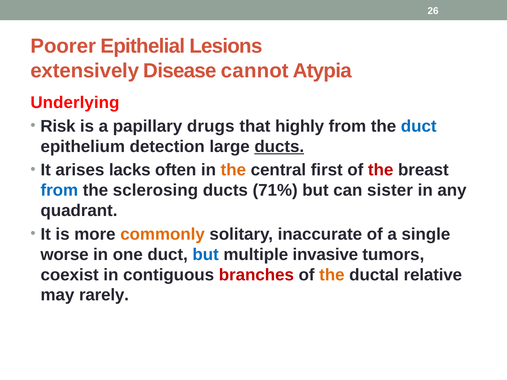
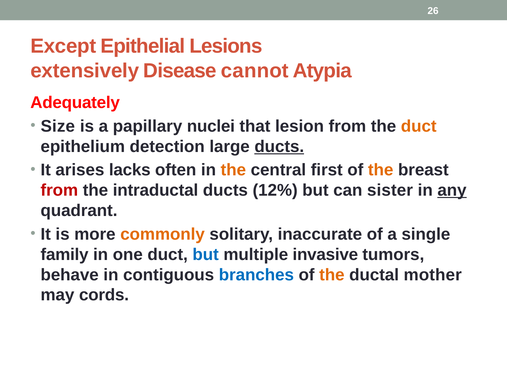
Poorer: Poorer -> Except
Underlying: Underlying -> Adequately
Risk: Risk -> Size
drugs: drugs -> nuclei
highly: highly -> lesion
duct at (419, 126) colour: blue -> orange
the at (381, 170) colour: red -> orange
from at (59, 190) colour: blue -> red
sclerosing: sclerosing -> intraductal
71%: 71% -> 12%
any underline: none -> present
worse: worse -> family
coexist: coexist -> behave
branches colour: red -> blue
relative: relative -> mother
rarely: rarely -> cords
